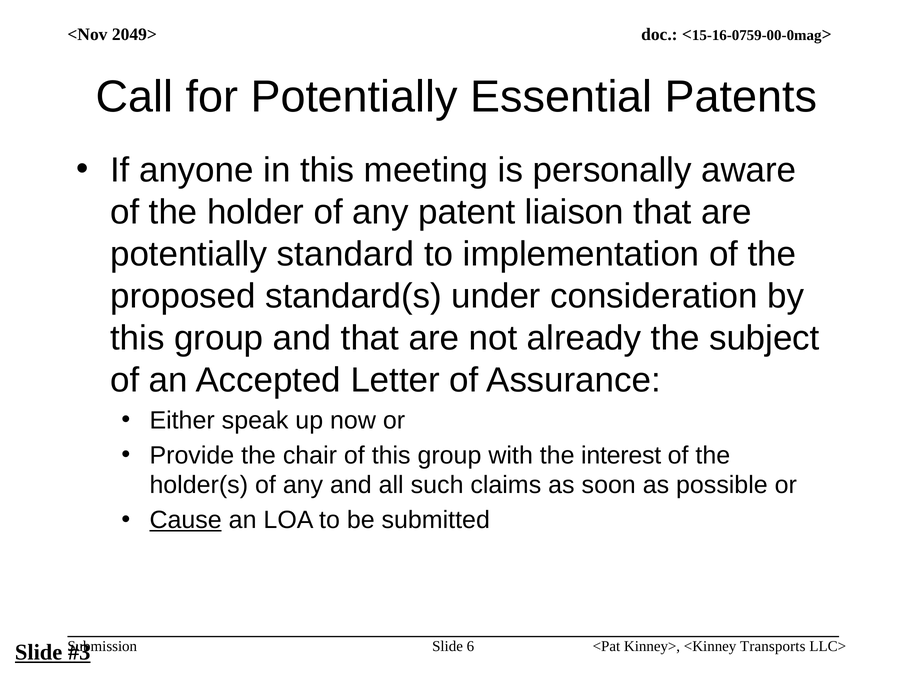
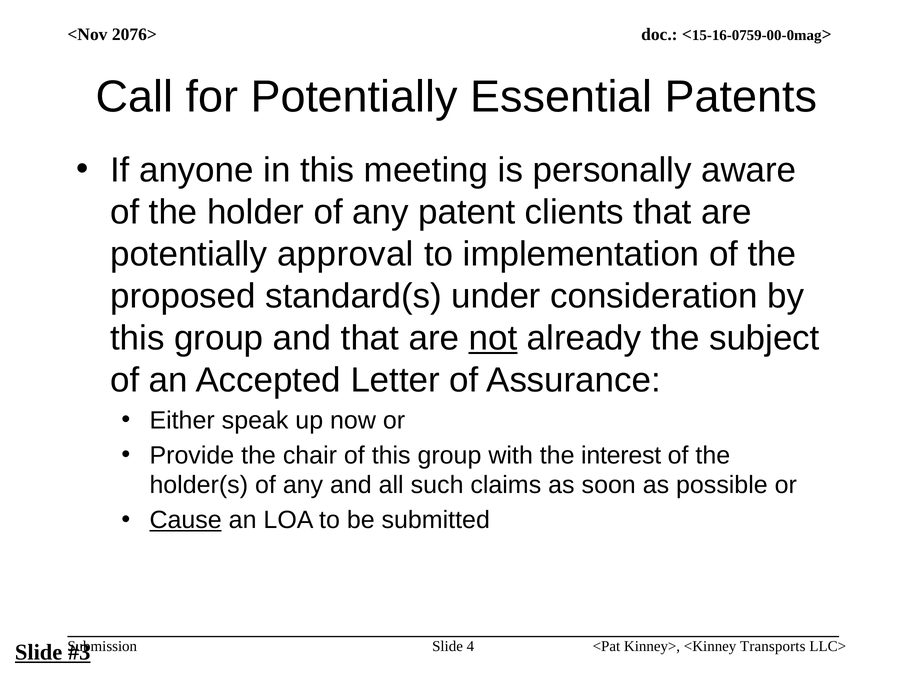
2049>: 2049> -> 2076>
liaison: liaison -> clients
standard: standard -> approval
not underline: none -> present
6: 6 -> 4
